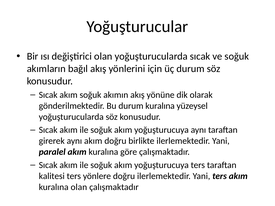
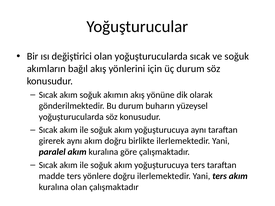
durum kuralına: kuralına -> buharın
kalitesi: kalitesi -> madde
